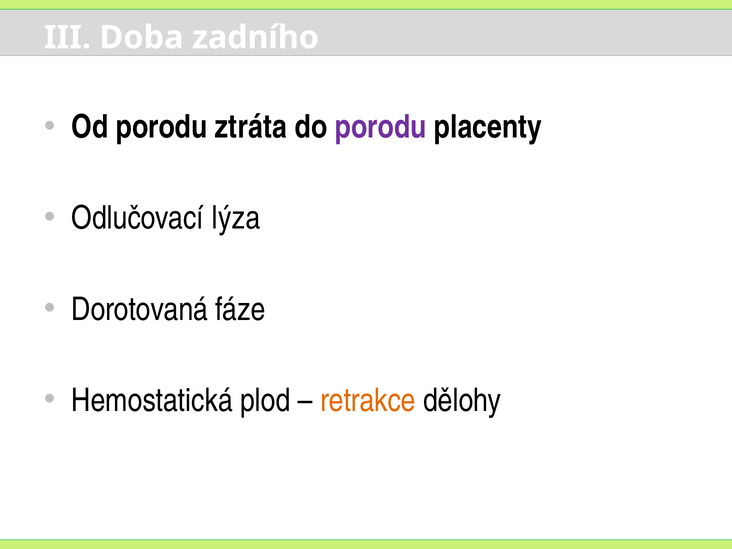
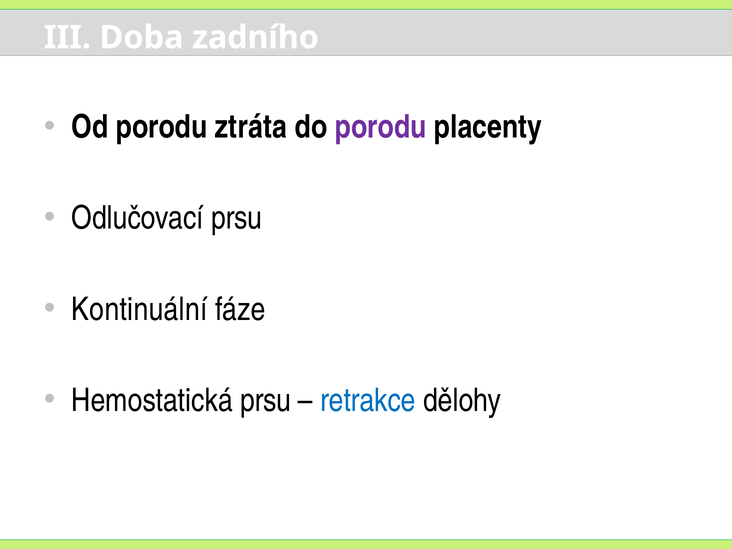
Odlučovací lýza: lýza -> prsu
Dorotovaná: Dorotovaná -> Kontinuální
Hemostatická plod: plod -> prsu
retrakce colour: orange -> blue
